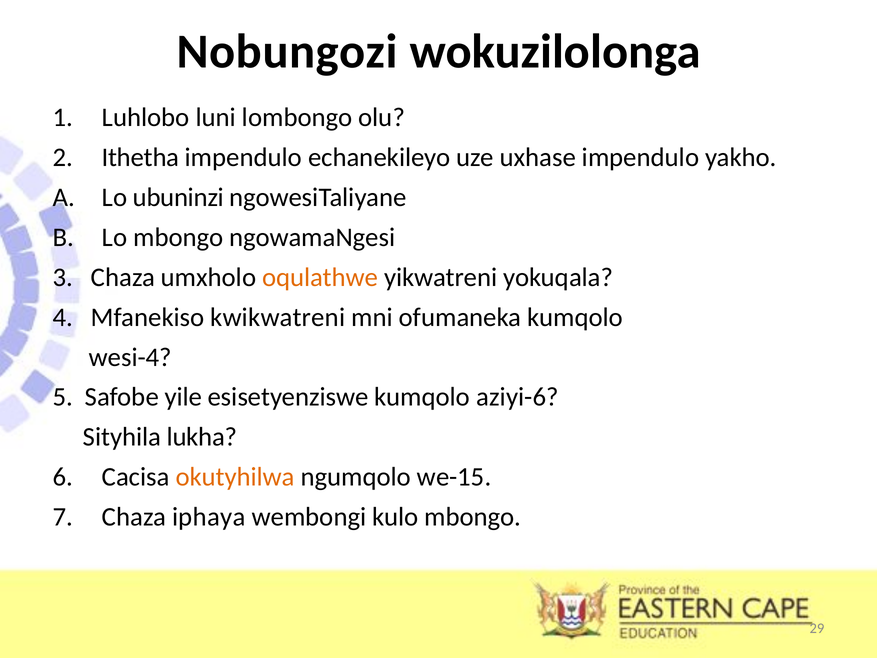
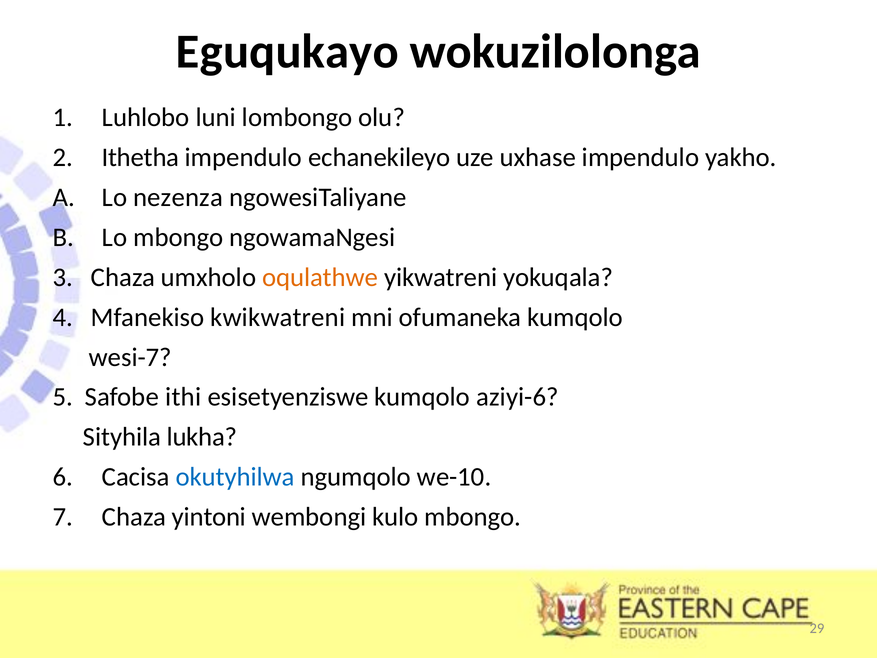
Nobungozi: Nobungozi -> Eguqukayo
ubuninzi: ubuninzi -> nezenza
wesi-4: wesi-4 -> wesi-7
yile: yile -> ithi
okutyhilwa colour: orange -> blue
we-15: we-15 -> we-10
iphaya: iphaya -> yintoni
